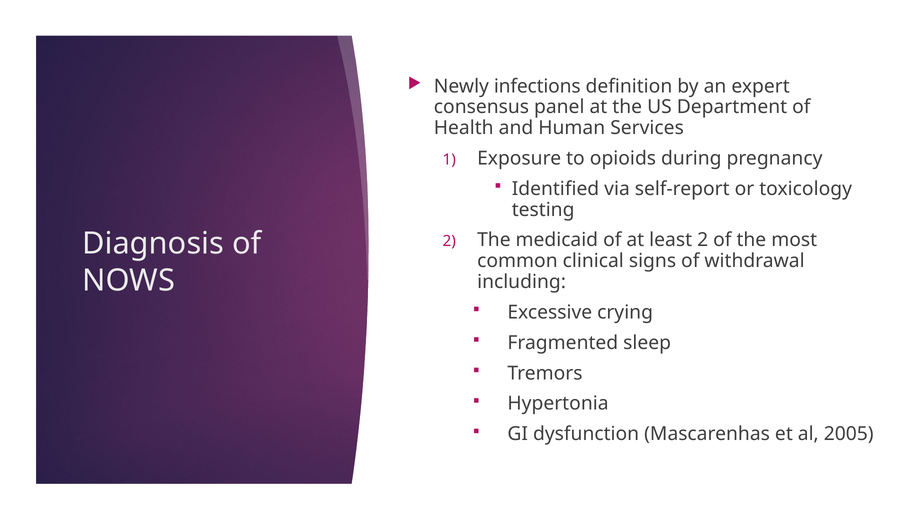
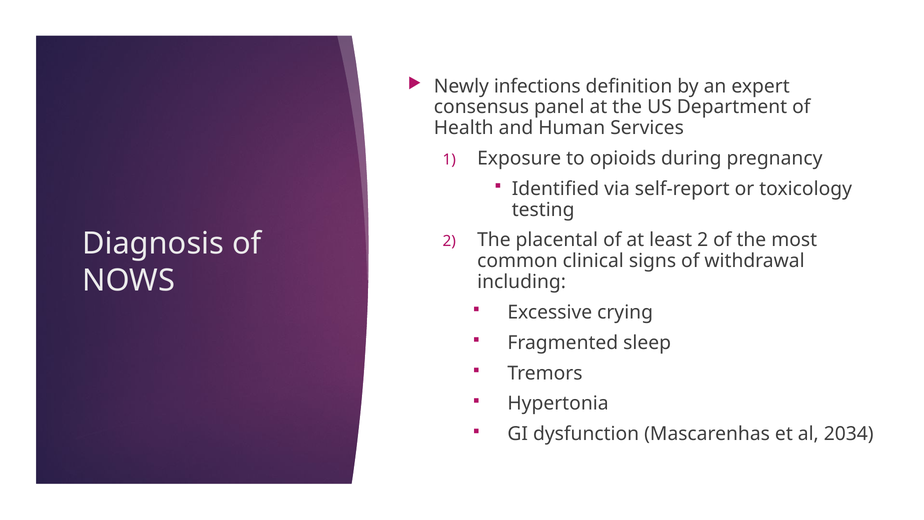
medicaid: medicaid -> placental
2005: 2005 -> 2034
